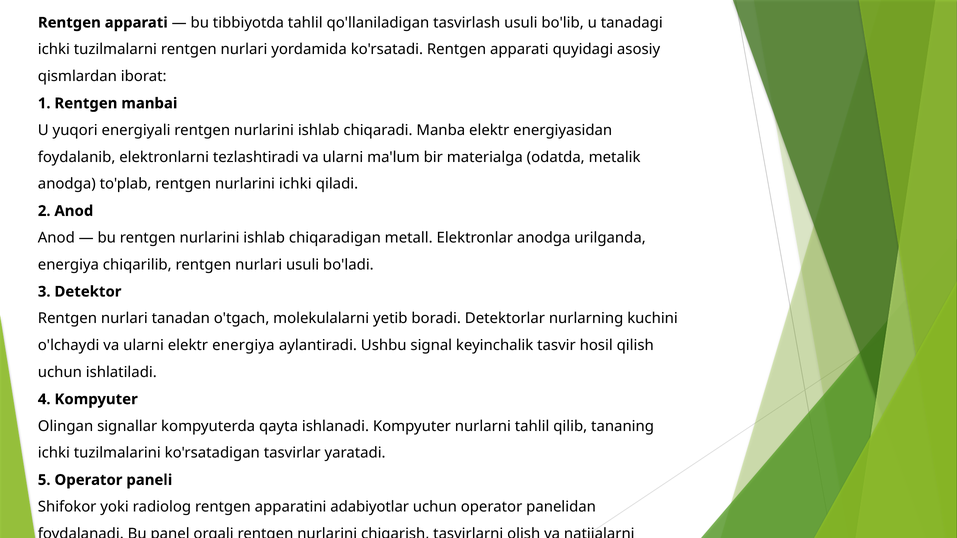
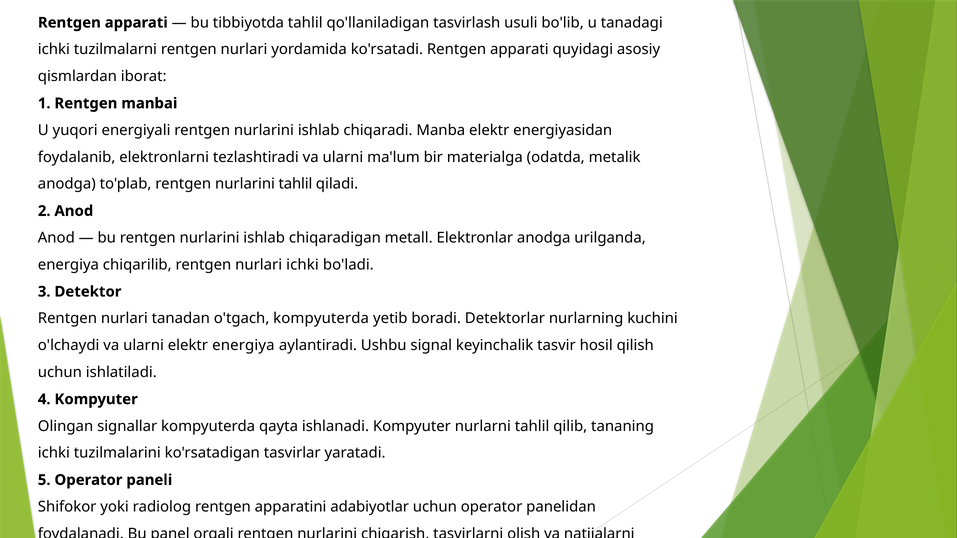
nurlarini ichki: ichki -> tahlil
nurlari usuli: usuli -> ichki
o'tgach molekulalarni: molekulalarni -> kompyuterda
